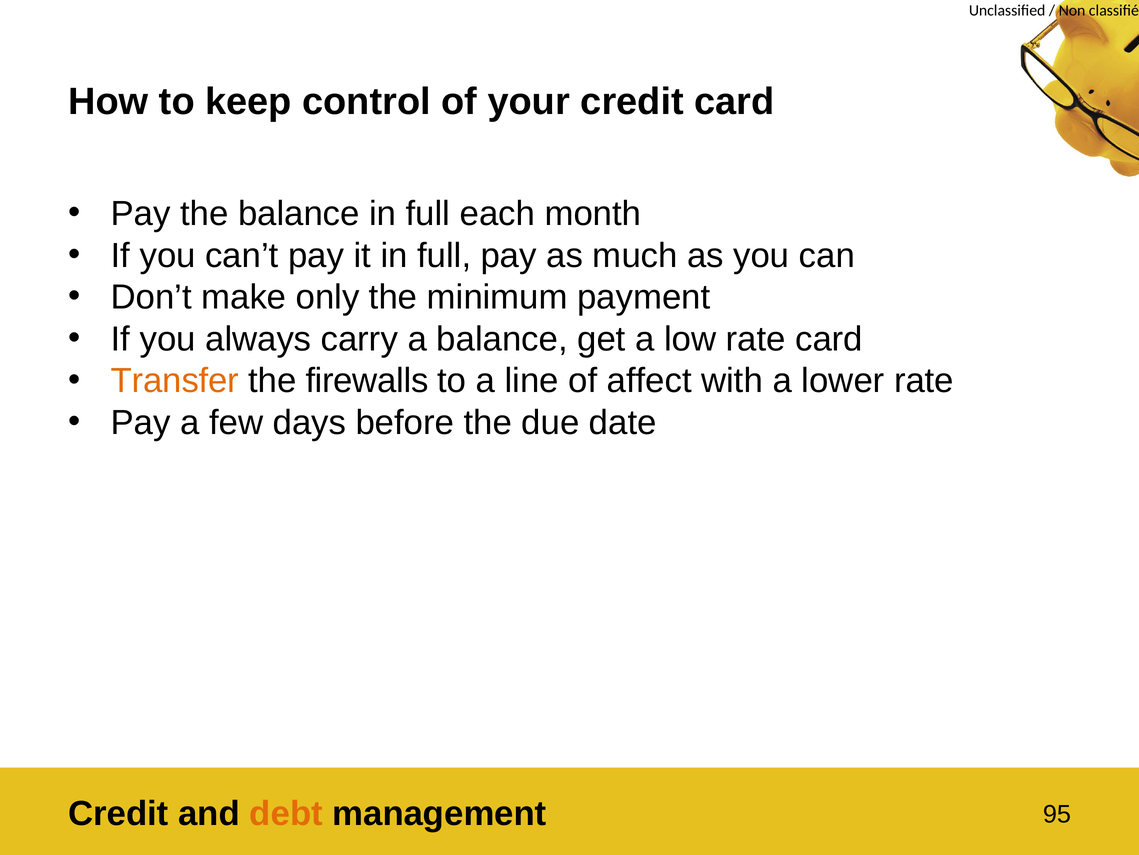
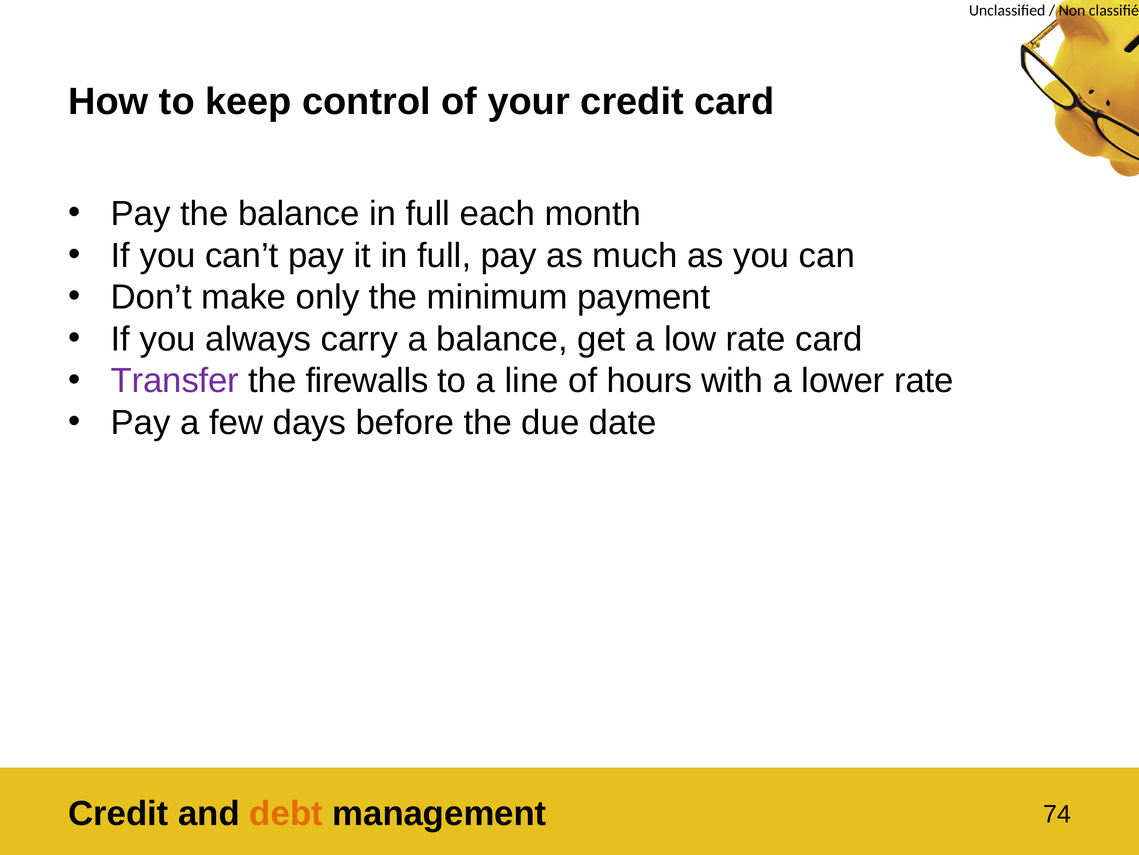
Transfer colour: orange -> purple
affect: affect -> hours
95: 95 -> 74
